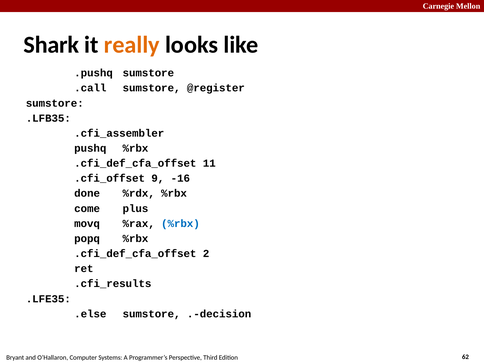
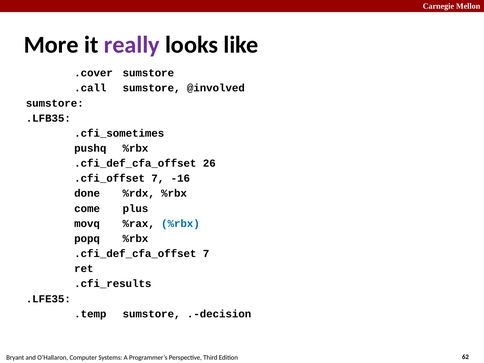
Shark: Shark -> More
really colour: orange -> purple
.pushq: .pushq -> .cover
@register: @register -> @involved
.cfi_assembler: .cfi_assembler -> .cfi_sometimes
11: 11 -> 26
.cfi_offset 9: 9 -> 7
.cfi_def_cfa_offset 2: 2 -> 7
.else: .else -> .temp
